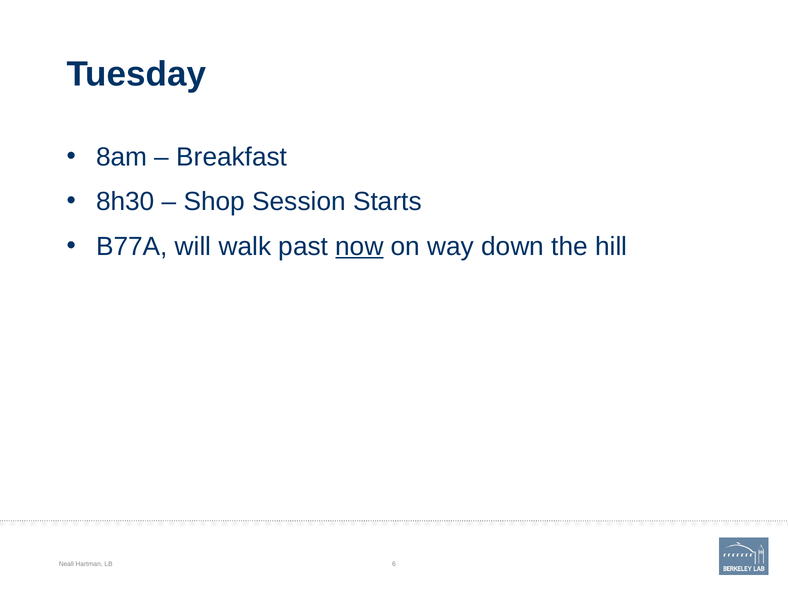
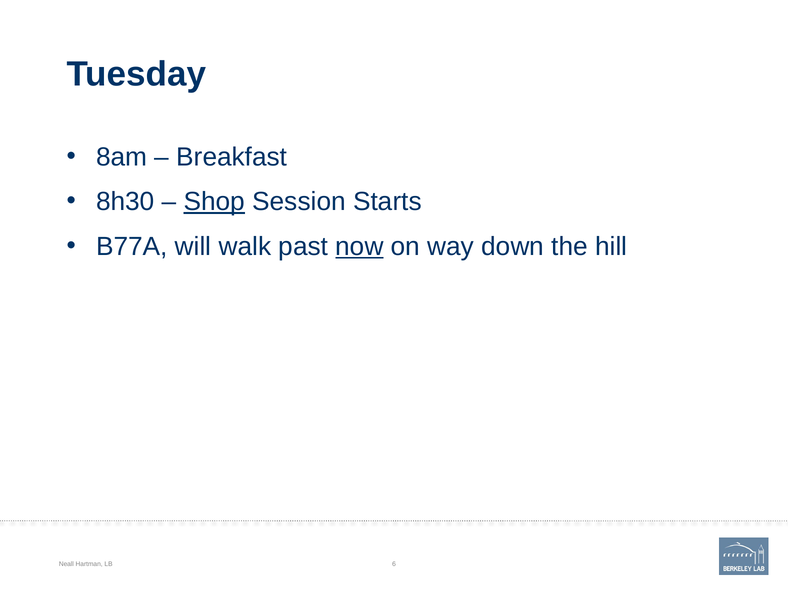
Shop underline: none -> present
